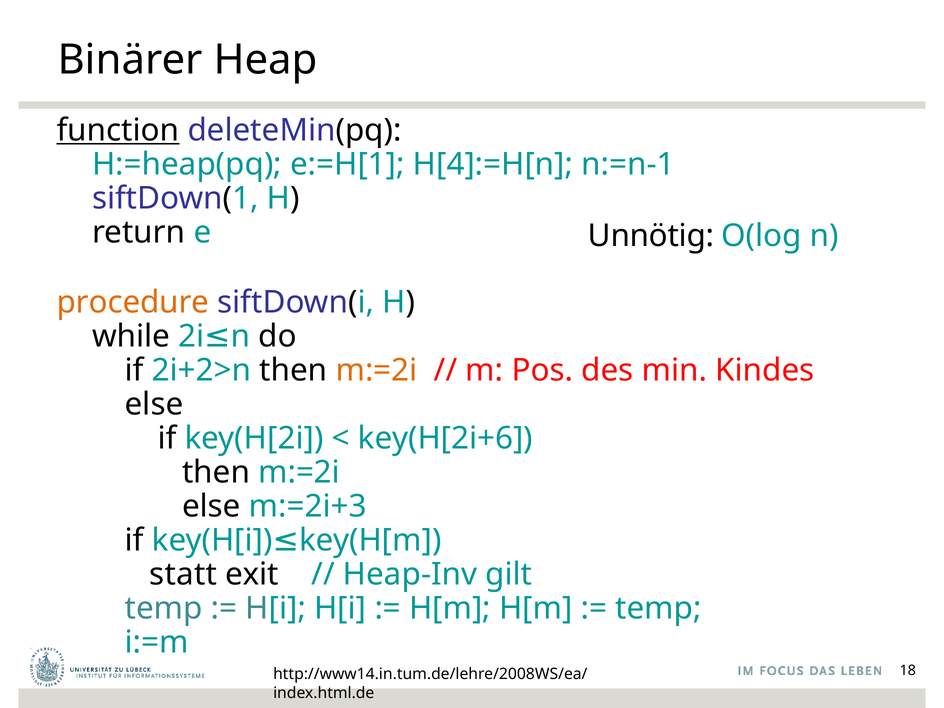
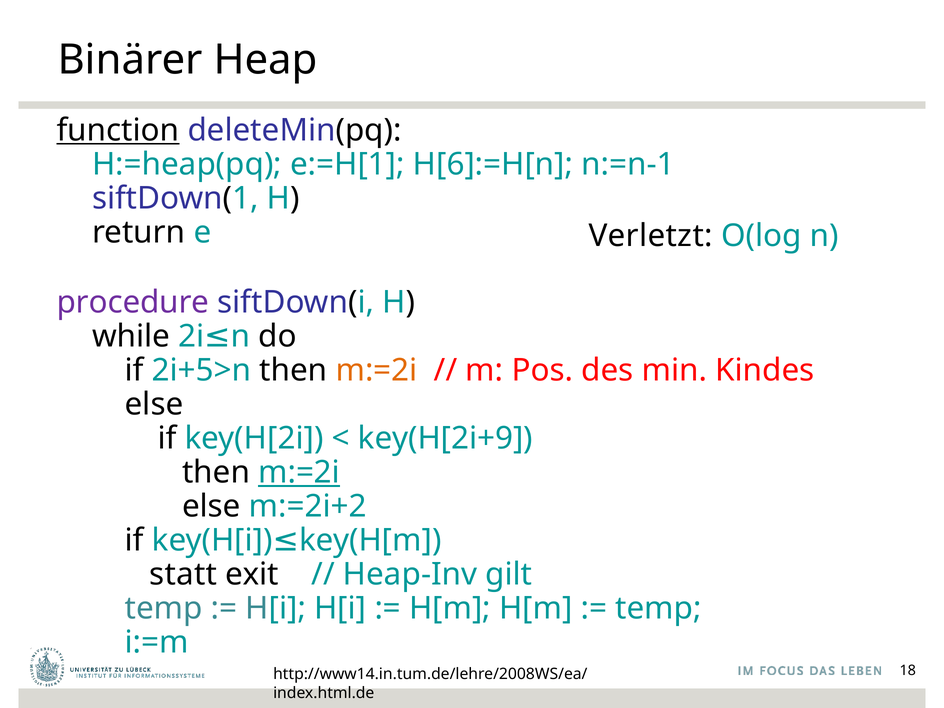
H[4]:=H[n: H[4]:=H[n -> H[6]:=H[n
Unnötig: Unnötig -> Verletzt
procedure colour: orange -> purple
2i+2>n: 2i+2>n -> 2i+5>n
key(H[2i+6: key(H[2i+6 -> key(H[2i+9
m:=2i at (299, 472) underline: none -> present
m:=2i+3: m:=2i+3 -> m:=2i+2
